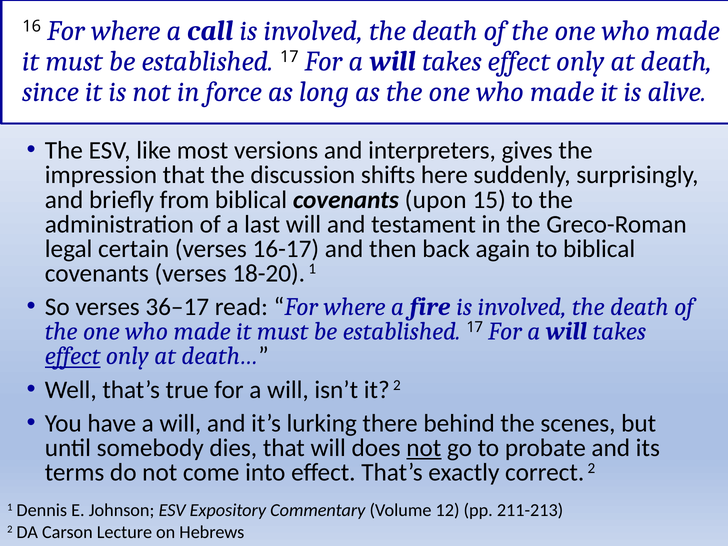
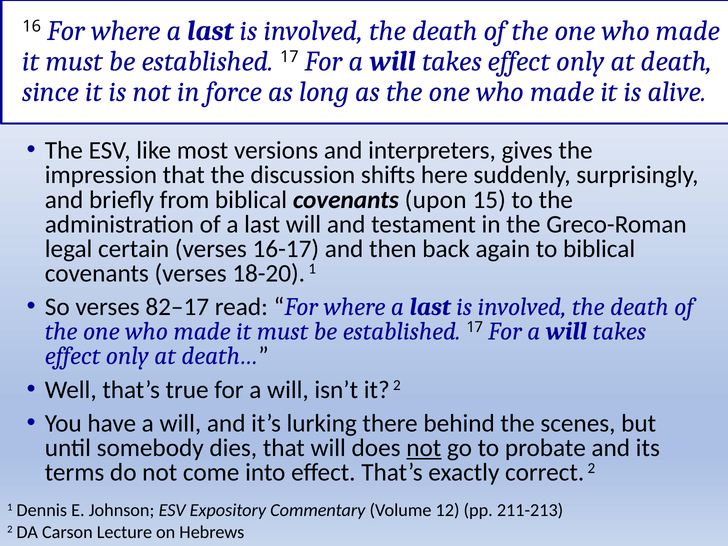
call at (211, 31): call -> last
36–17: 36–17 -> 82–17
fire at (430, 307): fire -> last
effect at (73, 356) underline: present -> none
